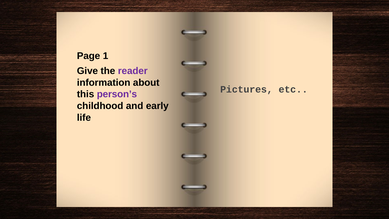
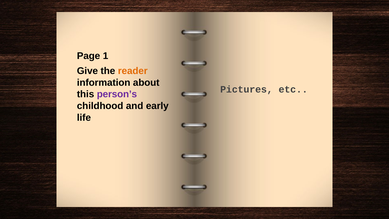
reader colour: purple -> orange
